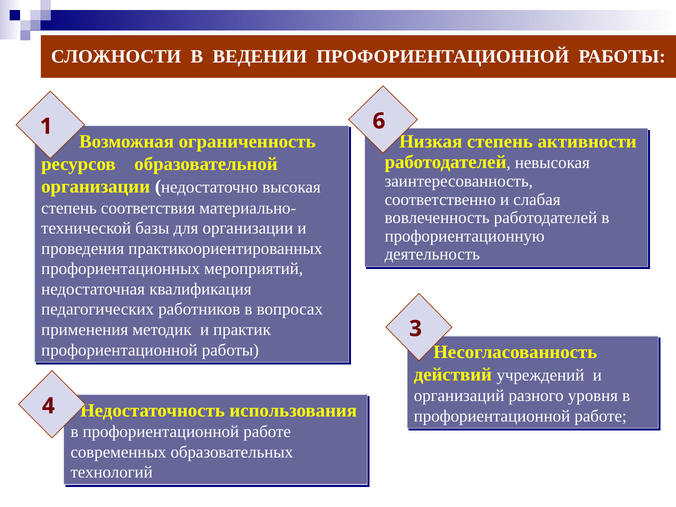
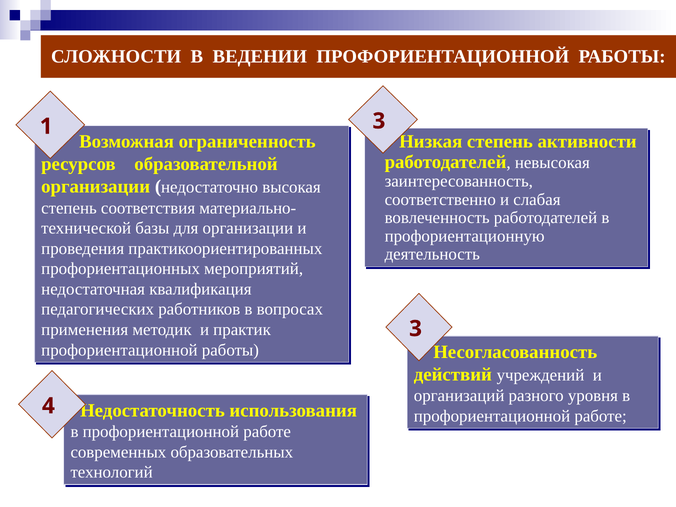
1 6: 6 -> 3
